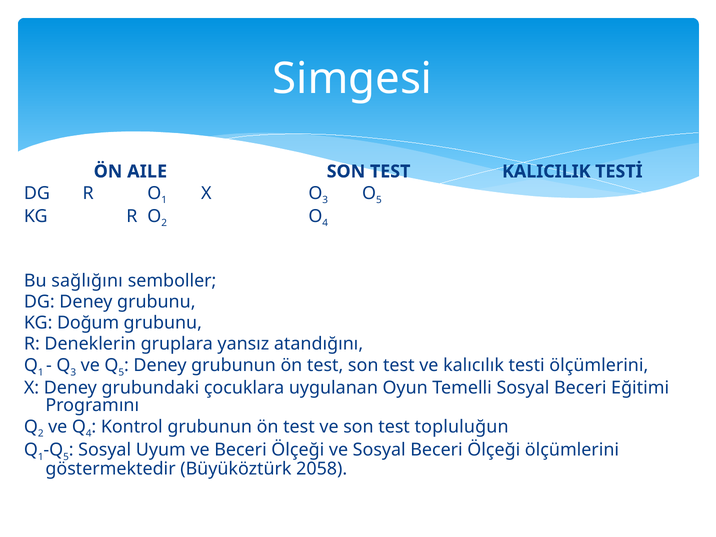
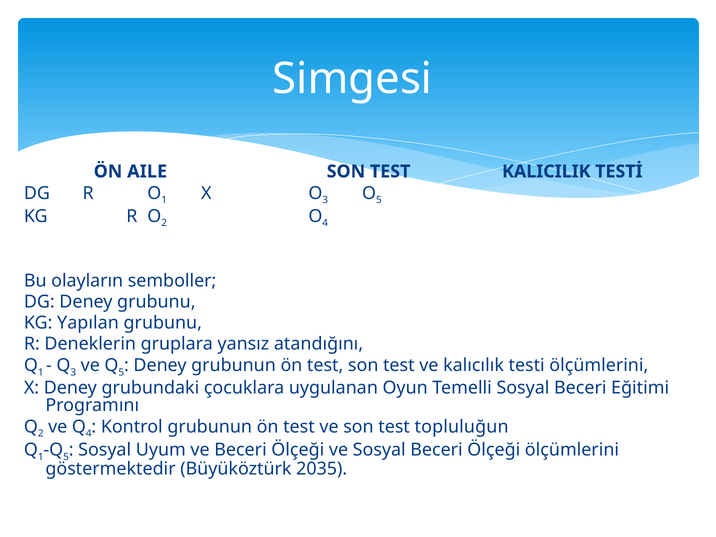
sağlığını: sağlığını -> olayların
Doğum: Doğum -> Yapılan
2058: 2058 -> 2035
